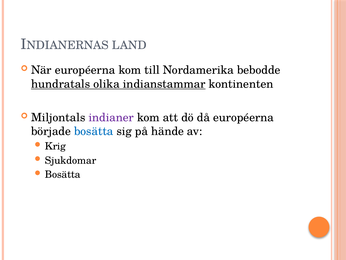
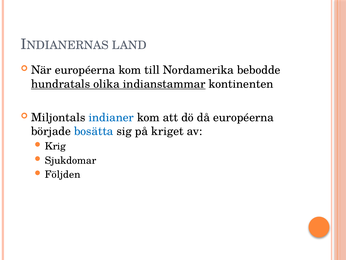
indianer colour: purple -> blue
hände: hände -> kriget
Bosätta at (63, 174): Bosätta -> Följden
